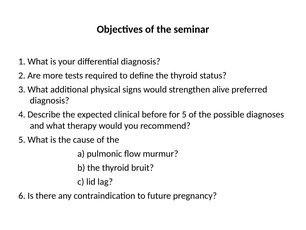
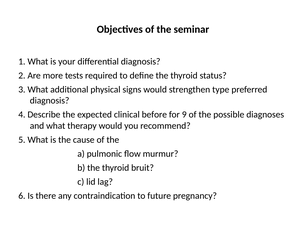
alive: alive -> type
for 5: 5 -> 9
